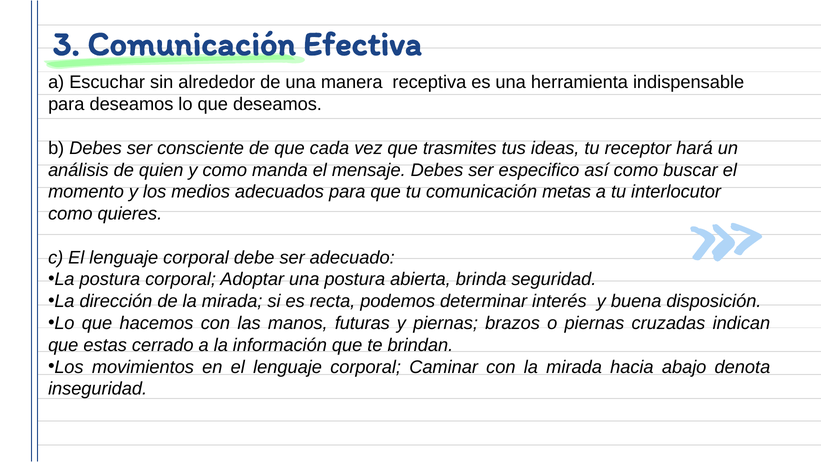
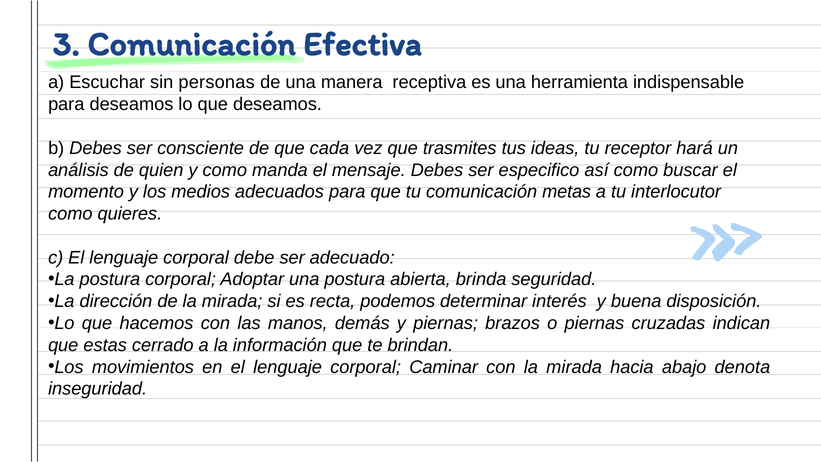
alrededor: alrededor -> personas
futuras: futuras -> demás
